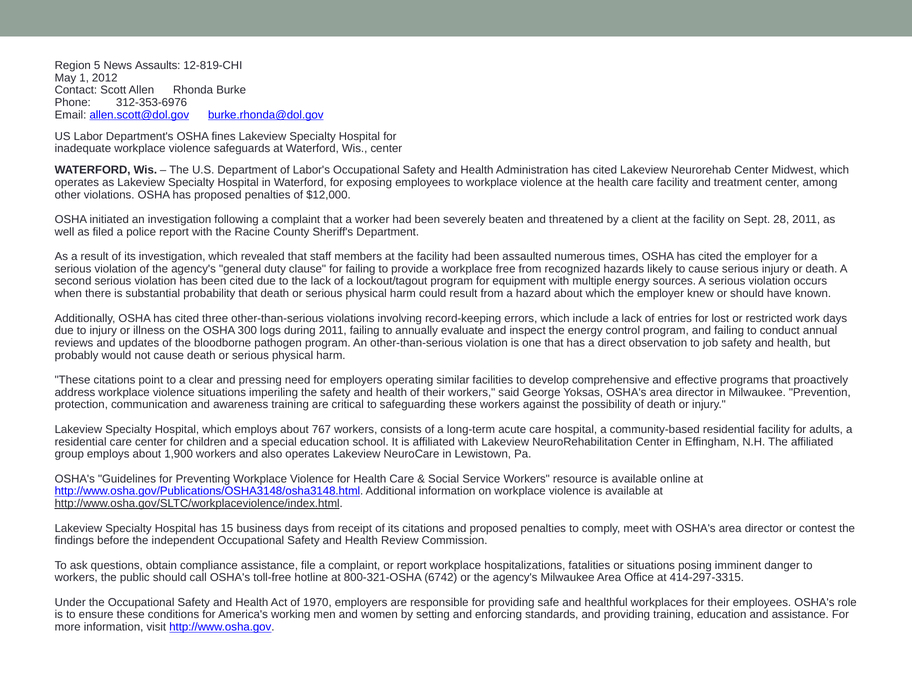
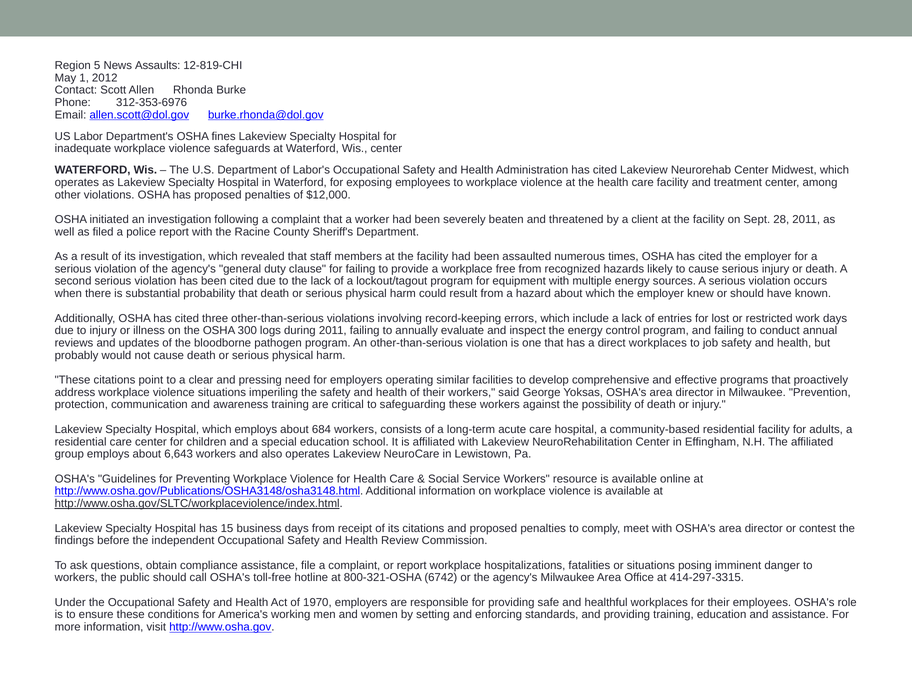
direct observation: observation -> workplaces
767: 767 -> 684
1,900: 1,900 -> 6,643
